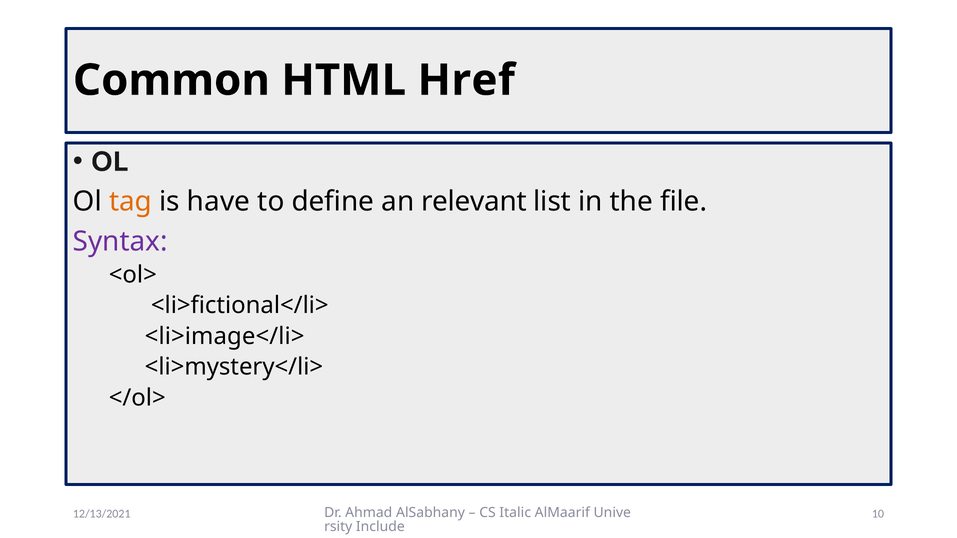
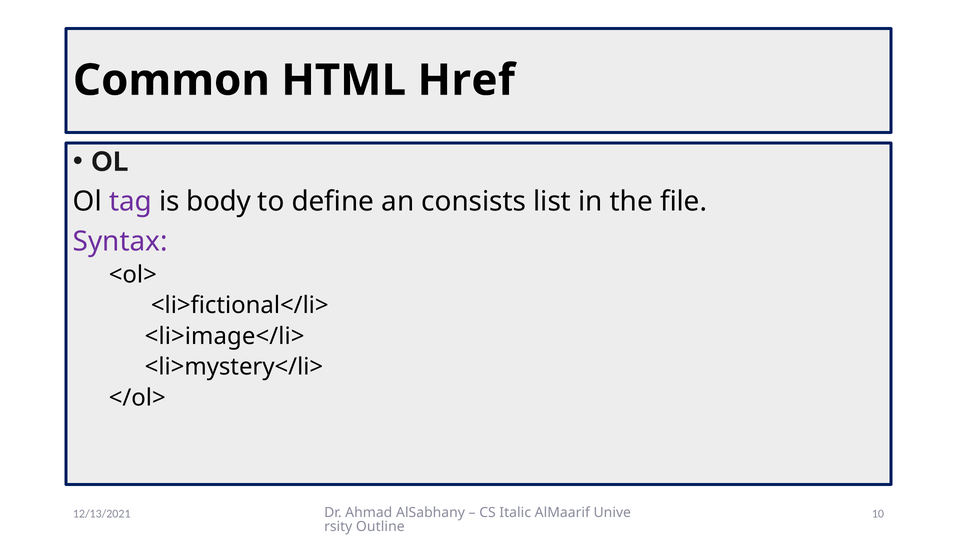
tag colour: orange -> purple
have: have -> body
relevant: relevant -> consists
Include: Include -> Outline
